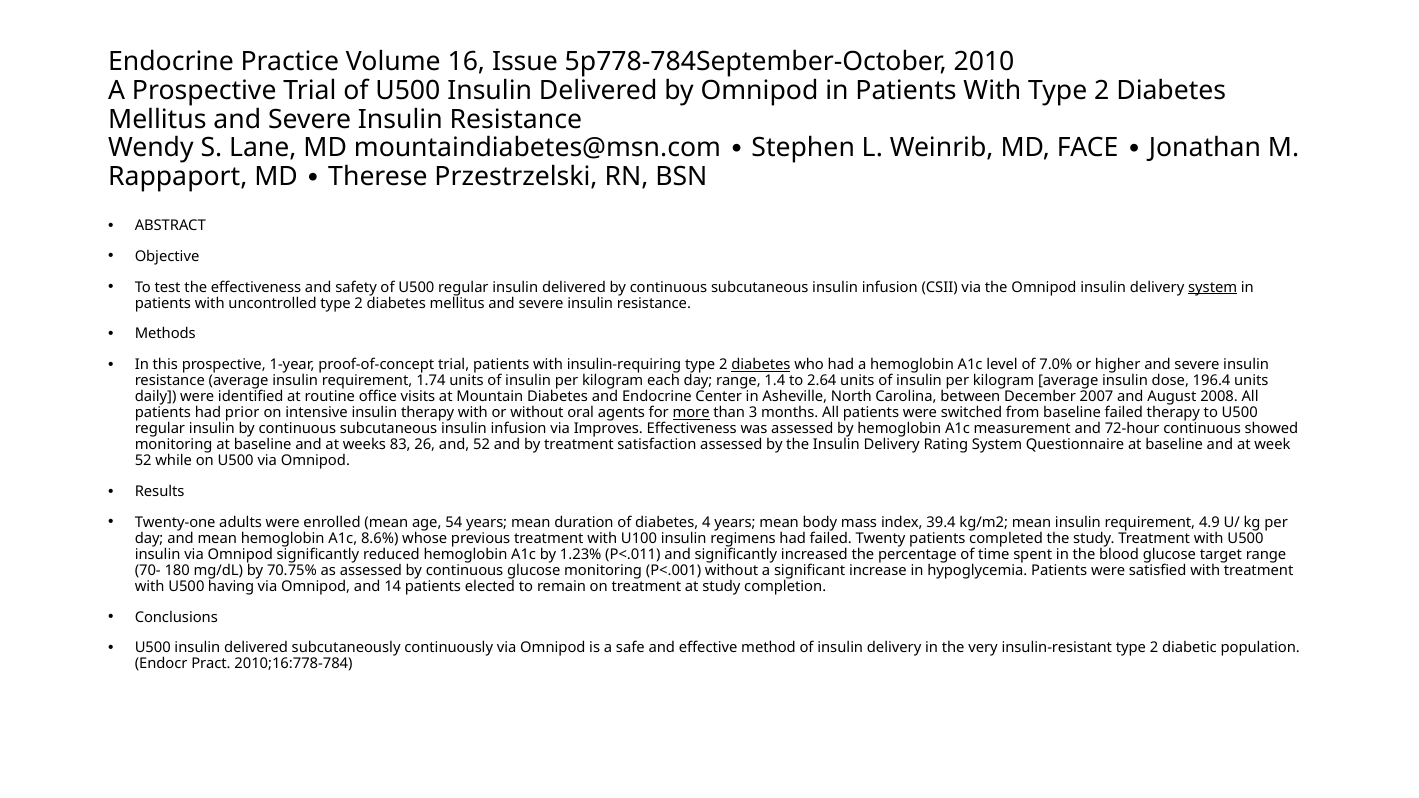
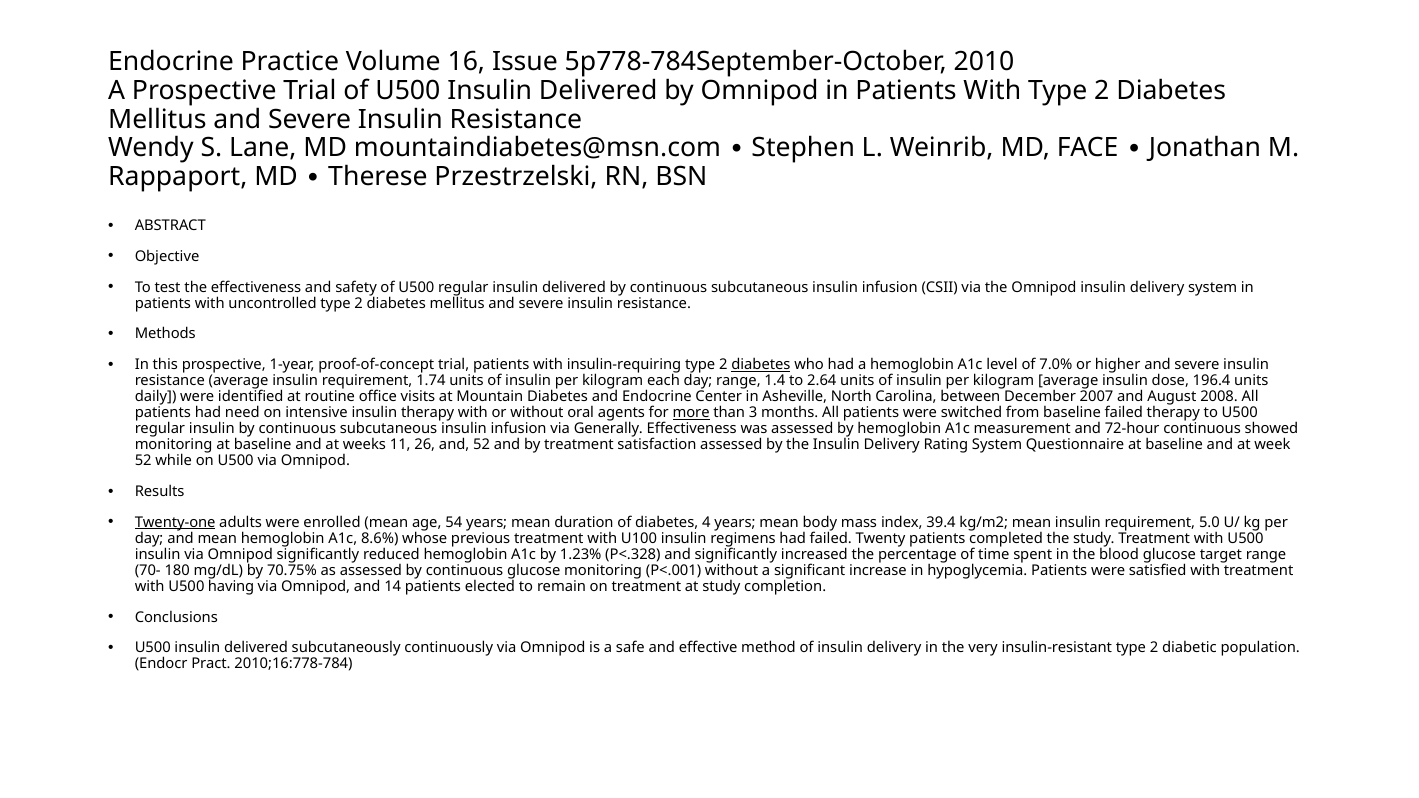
system at (1213, 287) underline: present -> none
prior: prior -> need
Improves: Improves -> Generally
83: 83 -> 11
Twenty-one underline: none -> present
4.9: 4.9 -> 5.0
P<.011: P<.011 -> P<.328
